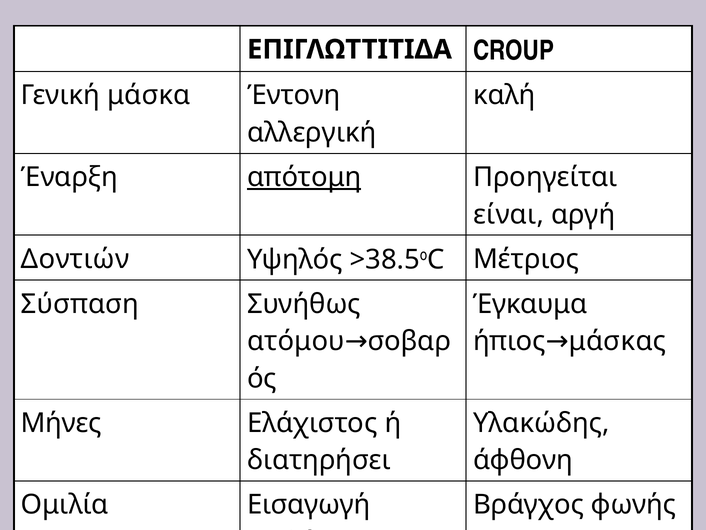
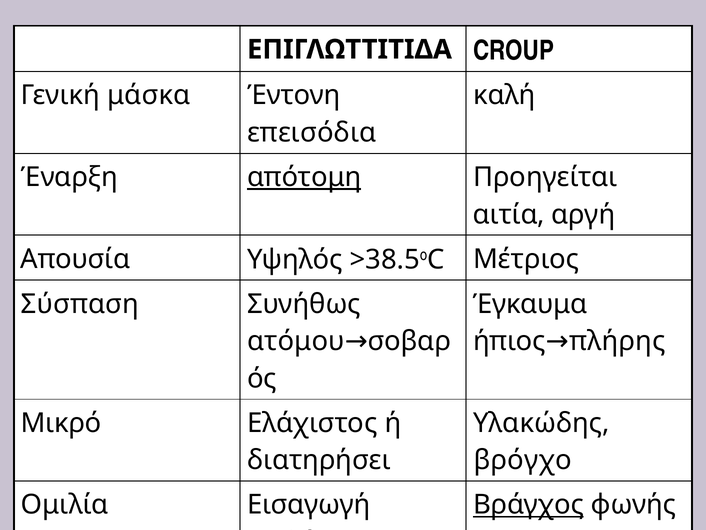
αλλεργική: αλλεργική -> επεισόδια
είναι: είναι -> αιτία
Δοντιών: Δοντιών -> Απουσία
μάσκας: μάσκας -> πλήρης
Μήνες: Μήνες -> Μικρό
άφθονη: άφθονη -> βρόγχο
Βράγχος underline: none -> present
